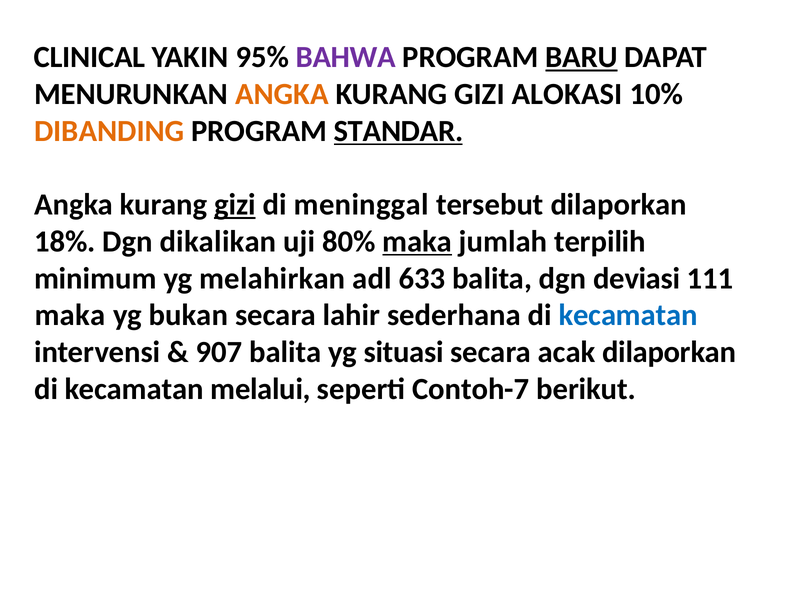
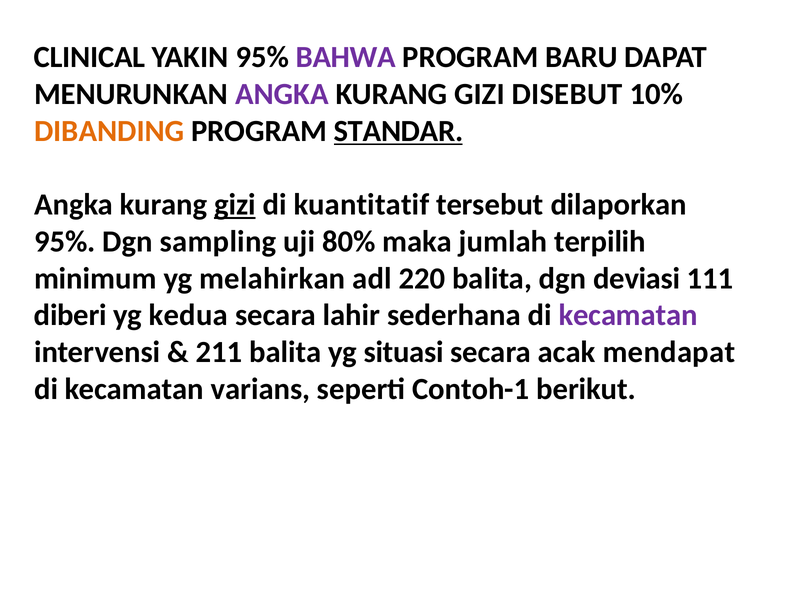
BARU underline: present -> none
ANGKA at (282, 94) colour: orange -> purple
ALOKASI: ALOKASI -> DISEBUT
meninggal: meninggal -> kuantitatif
18% at (65, 241): 18% -> 95%
dikalikan: dikalikan -> sampling
maka at (417, 241) underline: present -> none
633: 633 -> 220
maka at (70, 315): maka -> diberi
bukan: bukan -> kedua
kecamatan at (628, 315) colour: blue -> purple
907: 907 -> 211
acak dilaporkan: dilaporkan -> mendapat
melalui: melalui -> varians
Contoh-7: Contoh-7 -> Contoh-1
